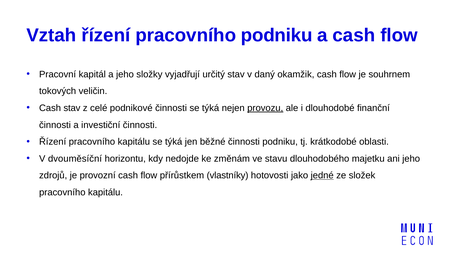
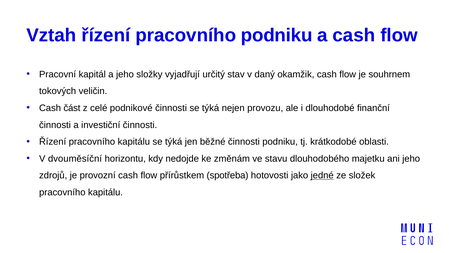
Cash stav: stav -> část
provozu underline: present -> none
vlastníky: vlastníky -> spotřeba
